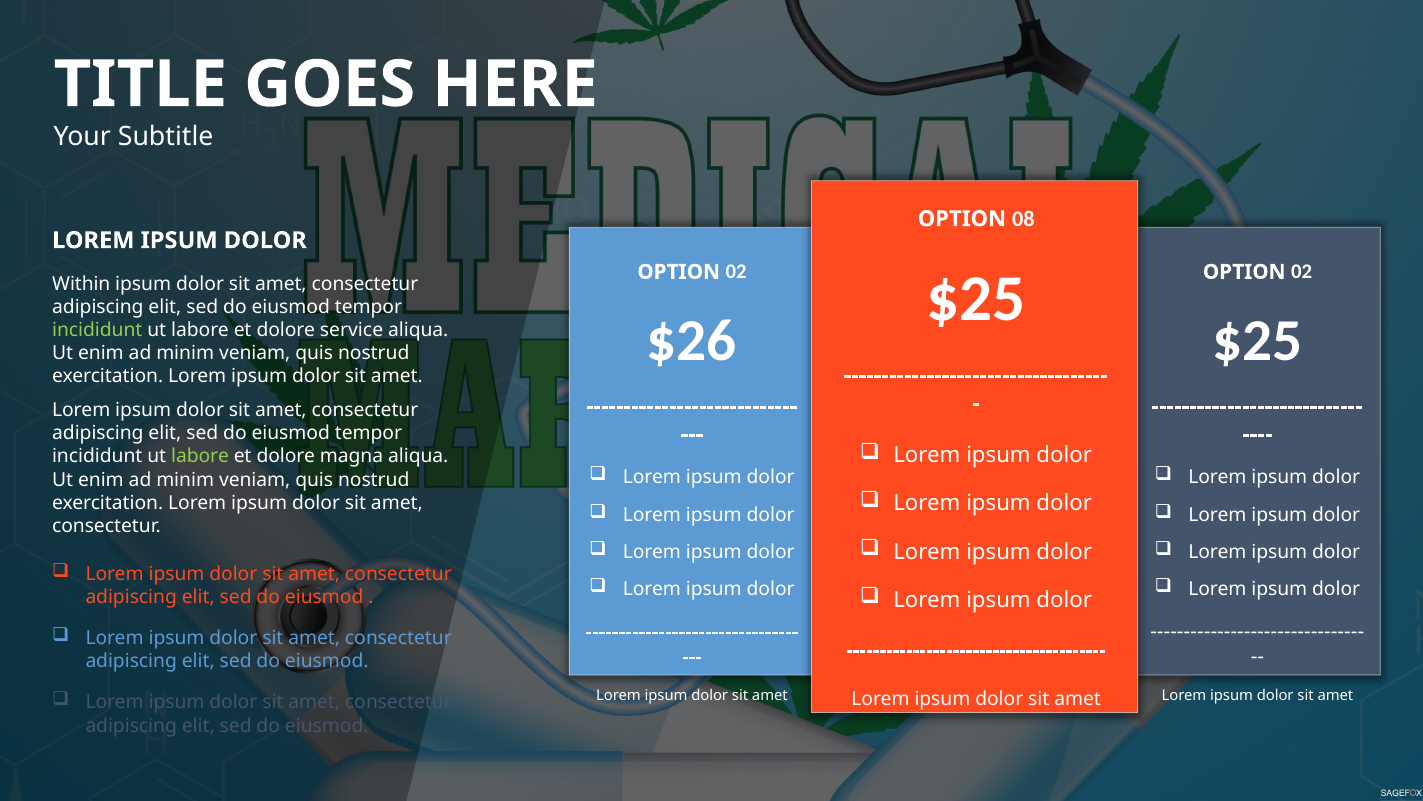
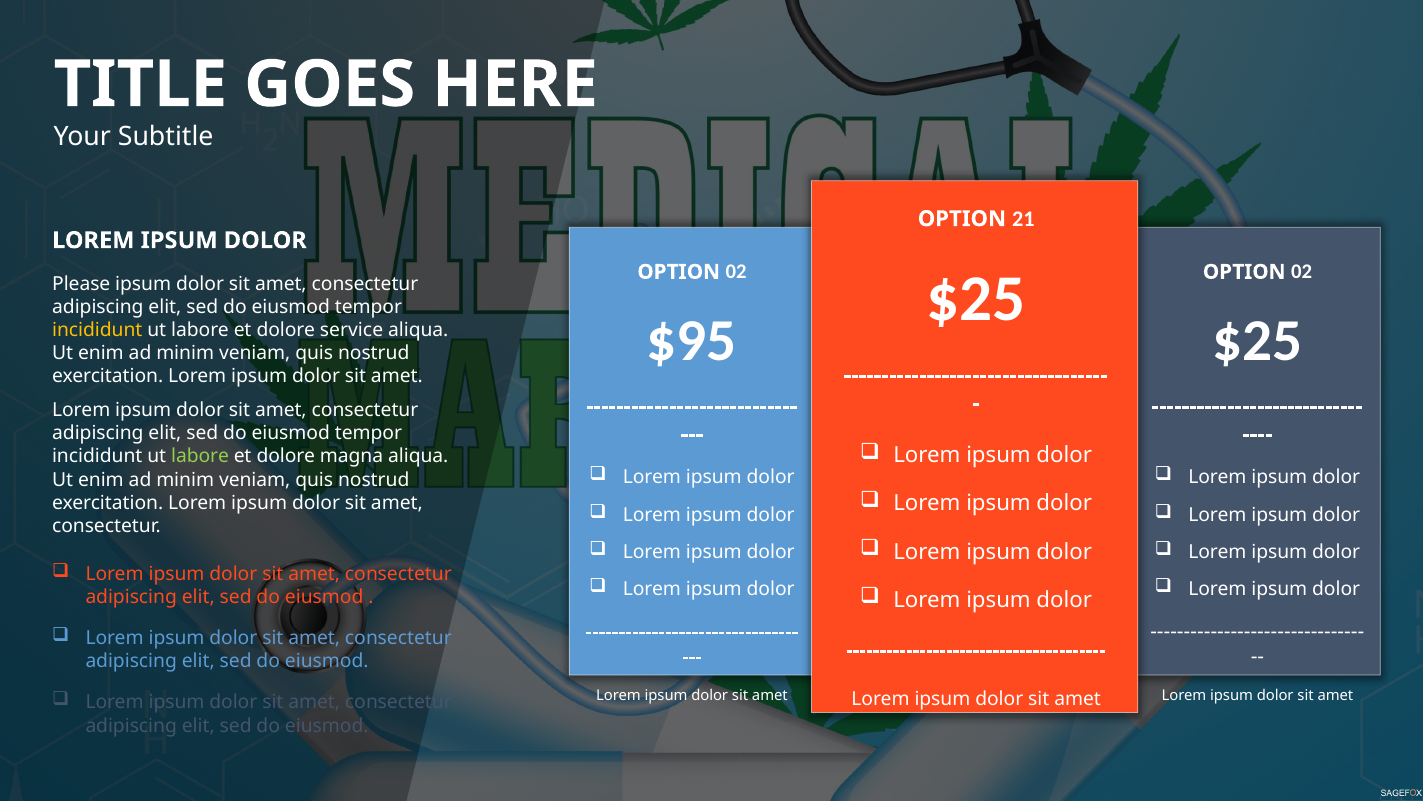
08: 08 -> 21
Within: Within -> Please
$26: $26 -> $95
incididunt at (97, 330) colour: light green -> yellow
